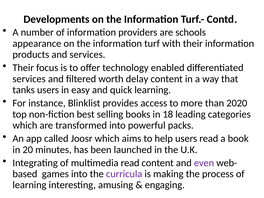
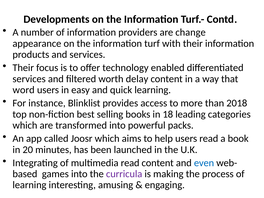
schools: schools -> change
tanks: tanks -> word
2020: 2020 -> 2018
even colour: purple -> blue
